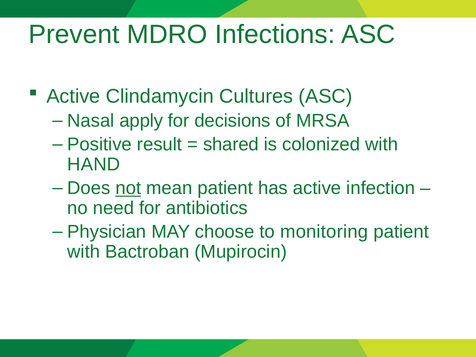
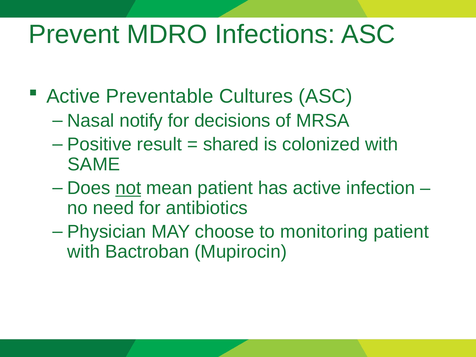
Clindamycin: Clindamycin -> Preventable
apply: apply -> notify
HAND: HAND -> SAME
